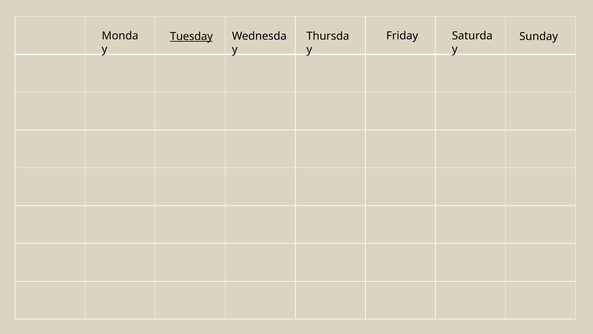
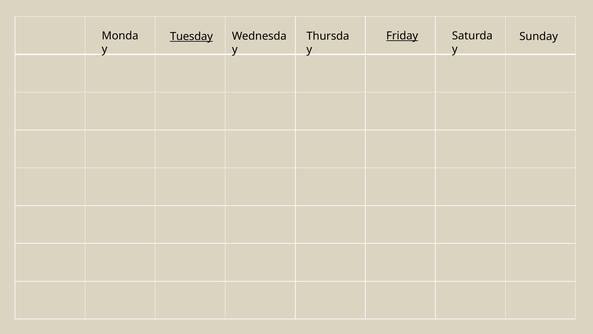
Friday underline: none -> present
